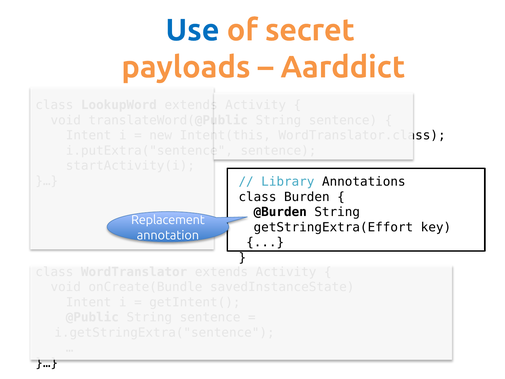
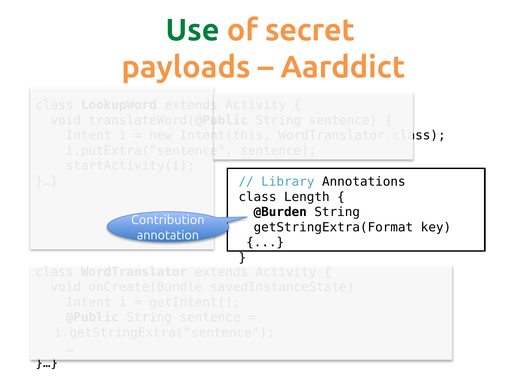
Use colour: blue -> green
Burden: Burden -> Length
Replacement: Replacement -> Contribution
getStringExtra(Effort: getStringExtra(Effort -> getStringExtra(Format
